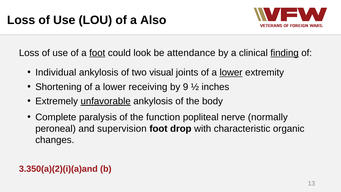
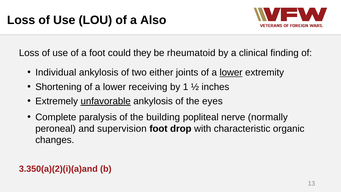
foot at (97, 53) underline: present -> none
look: look -> they
attendance: attendance -> rheumatoid
finding underline: present -> none
visual: visual -> either
9: 9 -> 1
body: body -> eyes
function: function -> building
